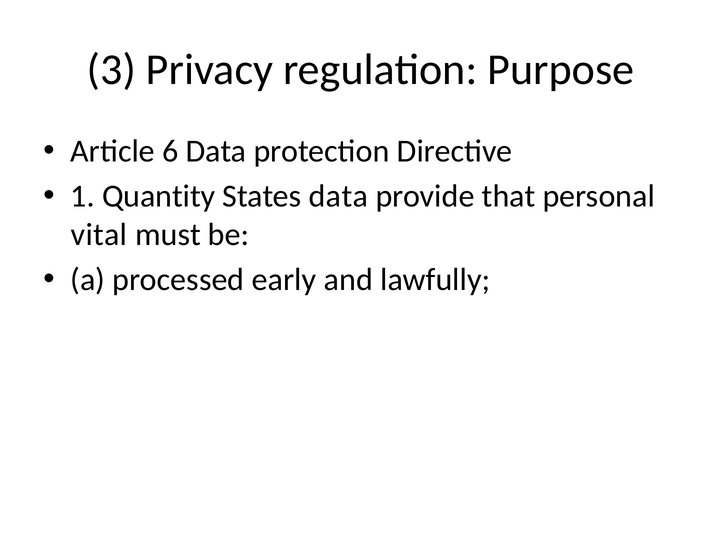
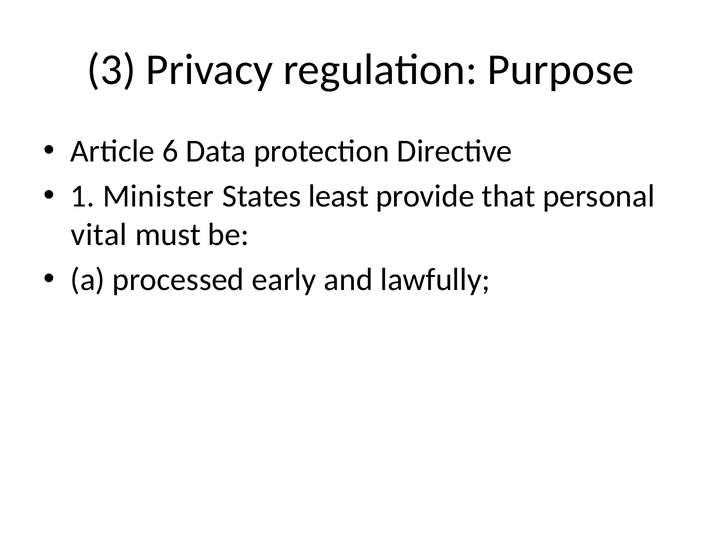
Quantity: Quantity -> Minister
States data: data -> least
